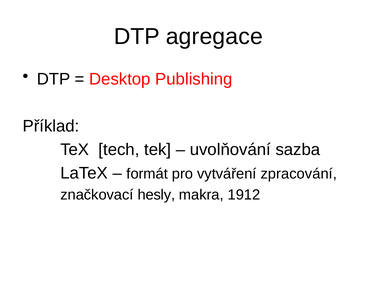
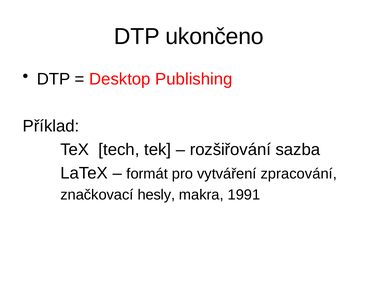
agregace: agregace -> ukončeno
uvolňování: uvolňování -> rozšiřování
1912: 1912 -> 1991
